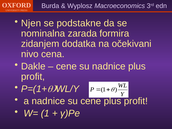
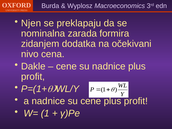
podstakne: podstakne -> preklapaju
